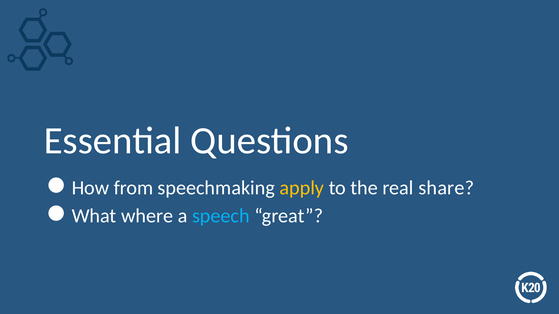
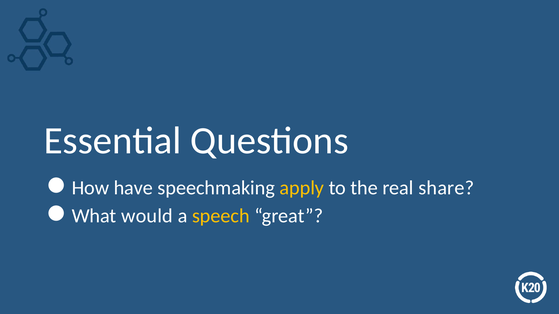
from: from -> have
where: where -> would
speech colour: light blue -> yellow
